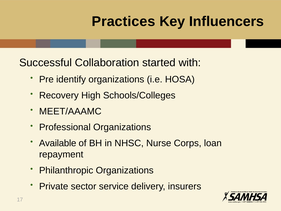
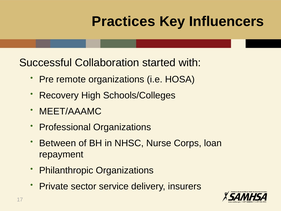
identify: identify -> remote
Available: Available -> Between
